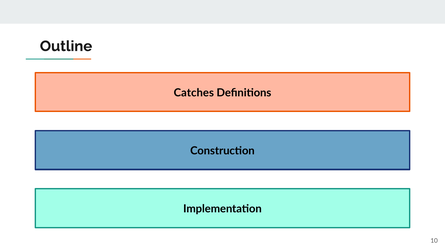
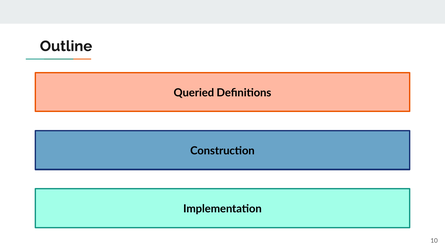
Catches: Catches -> Queried
